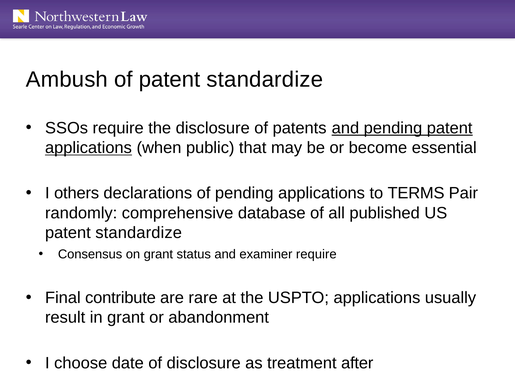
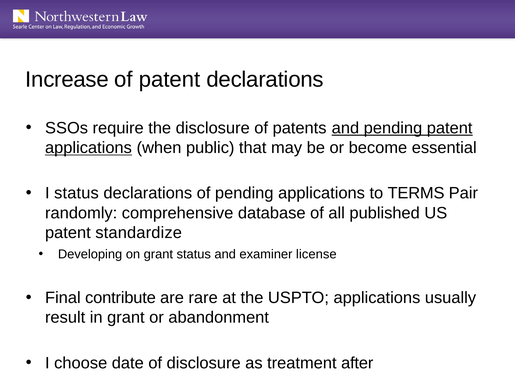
Ambush: Ambush -> Increase
of patent standardize: standardize -> declarations
I others: others -> status
Consensus: Consensus -> Developing
examiner require: require -> license
